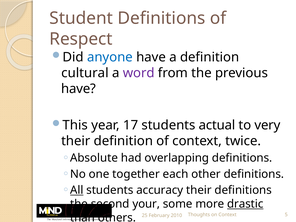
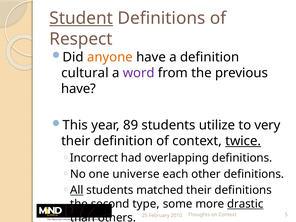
Student underline: none -> present
anyone colour: blue -> orange
17: 17 -> 89
actual: actual -> utilize
twice underline: none -> present
Absolute: Absolute -> Incorrect
together: together -> universe
accuracy: accuracy -> matched
your: your -> type
